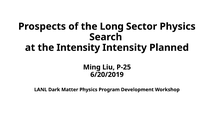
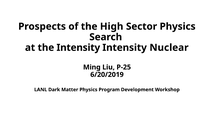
Long: Long -> High
Planned: Planned -> Nuclear
